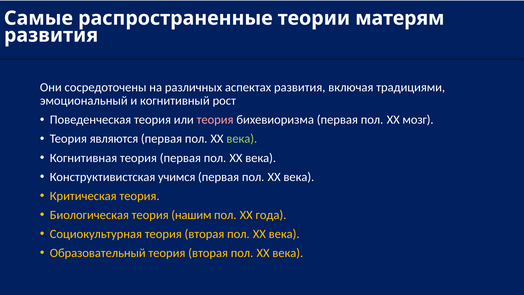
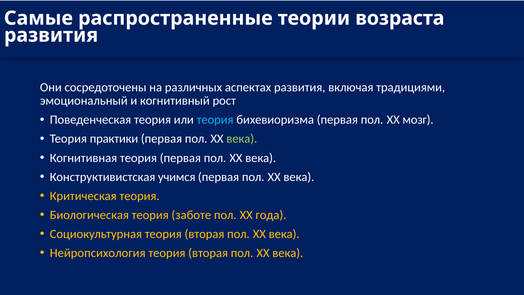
матерям: матерям -> возраста
теория at (215, 120) colour: pink -> light blue
являются: являются -> практики
нашим: нашим -> заботе
Образовательный: Образовательный -> Нейропсихология
